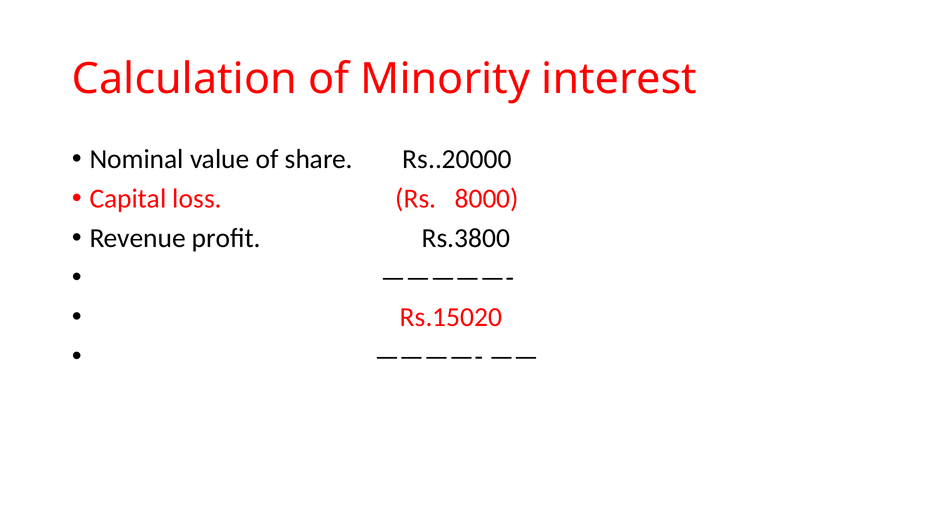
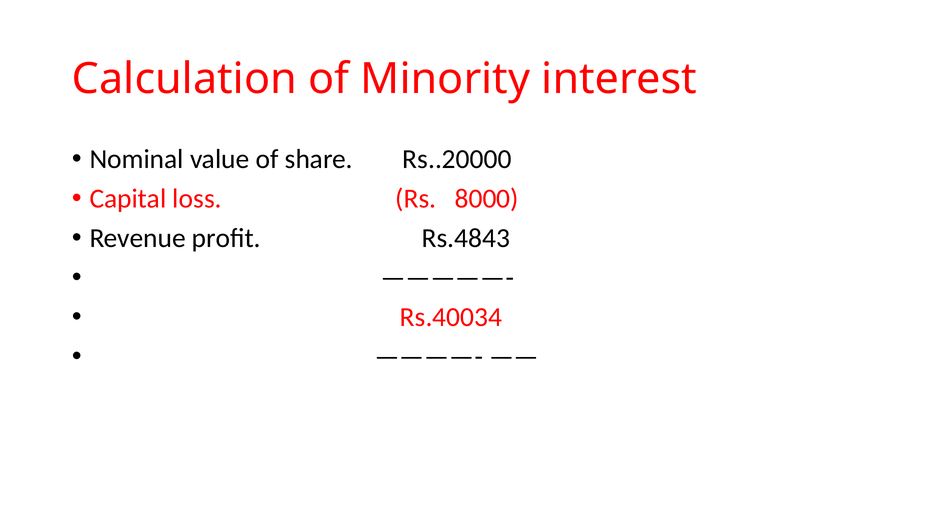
Rs.3800: Rs.3800 -> Rs.4843
Rs.15020: Rs.15020 -> Rs.40034
